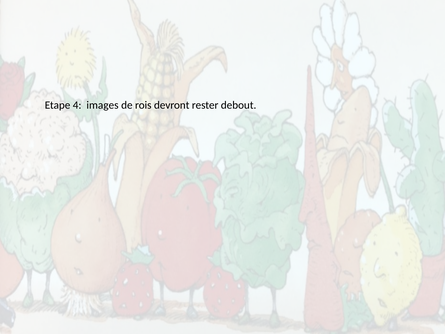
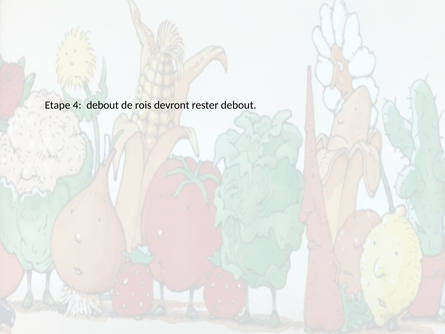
4 images: images -> debout
